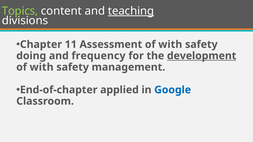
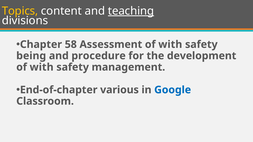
Topics colour: light green -> yellow
11: 11 -> 58
doing: doing -> being
frequency: frequency -> procedure
development underline: present -> none
applied: applied -> various
